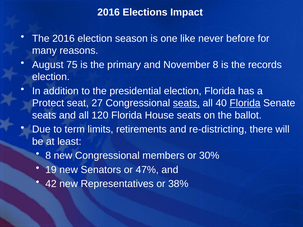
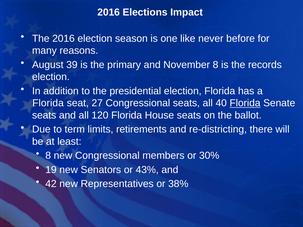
75: 75 -> 39
Protect at (48, 103): Protect -> Florida
seats at (186, 103) underline: present -> none
47%: 47% -> 43%
